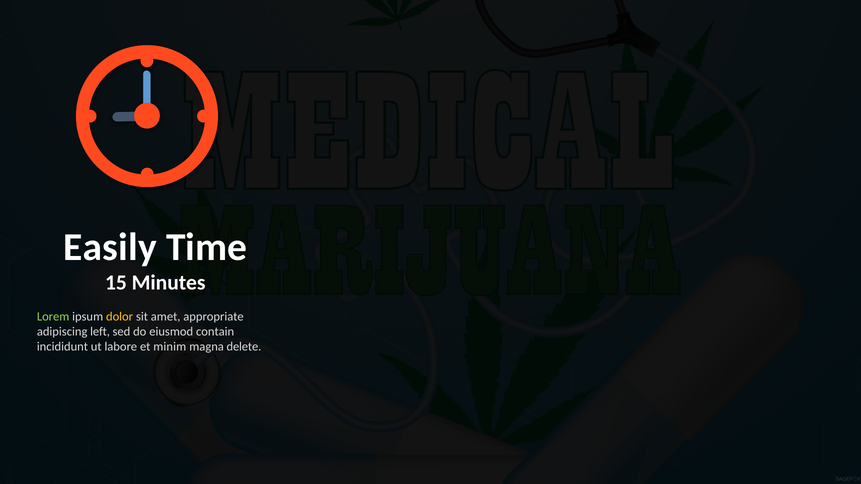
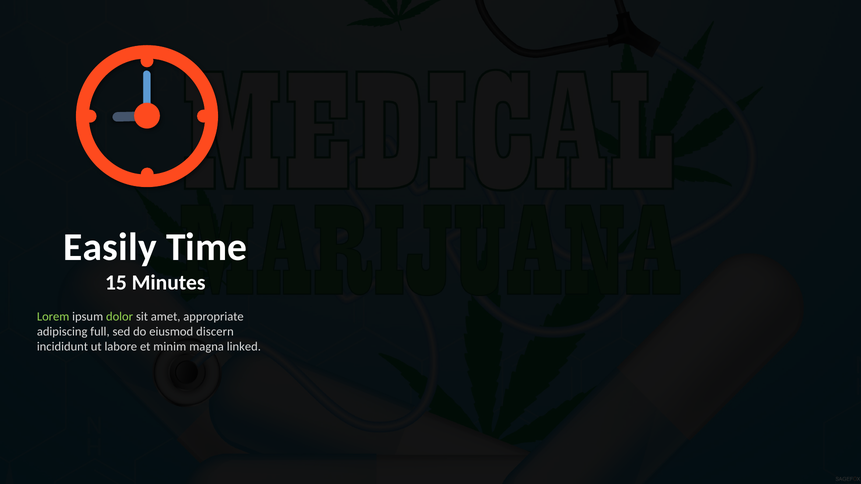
dolor colour: yellow -> light green
left: left -> full
contain: contain -> discern
delete: delete -> linked
